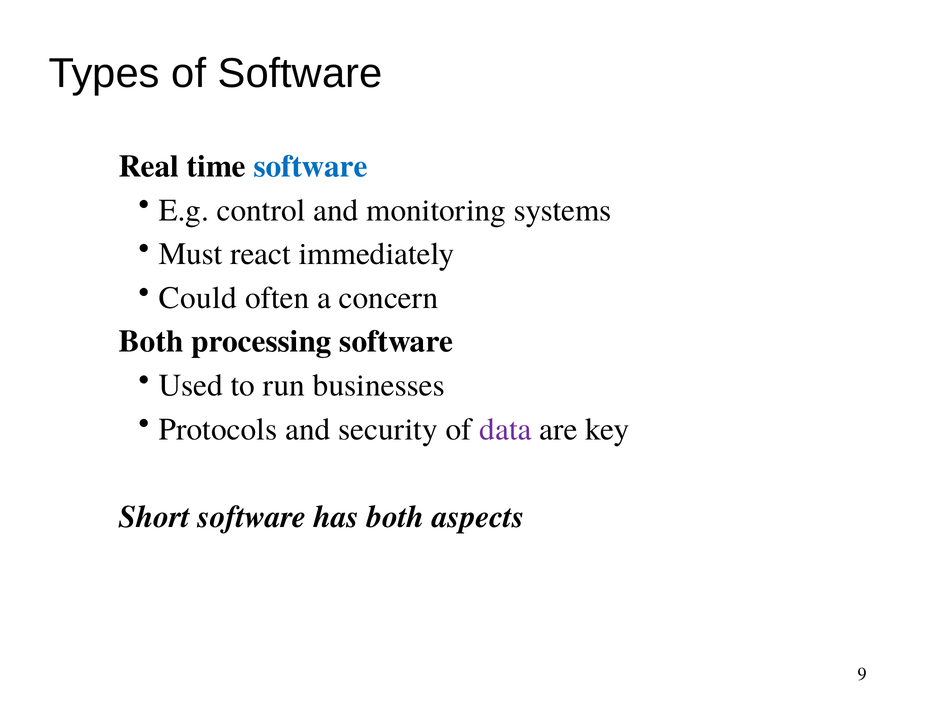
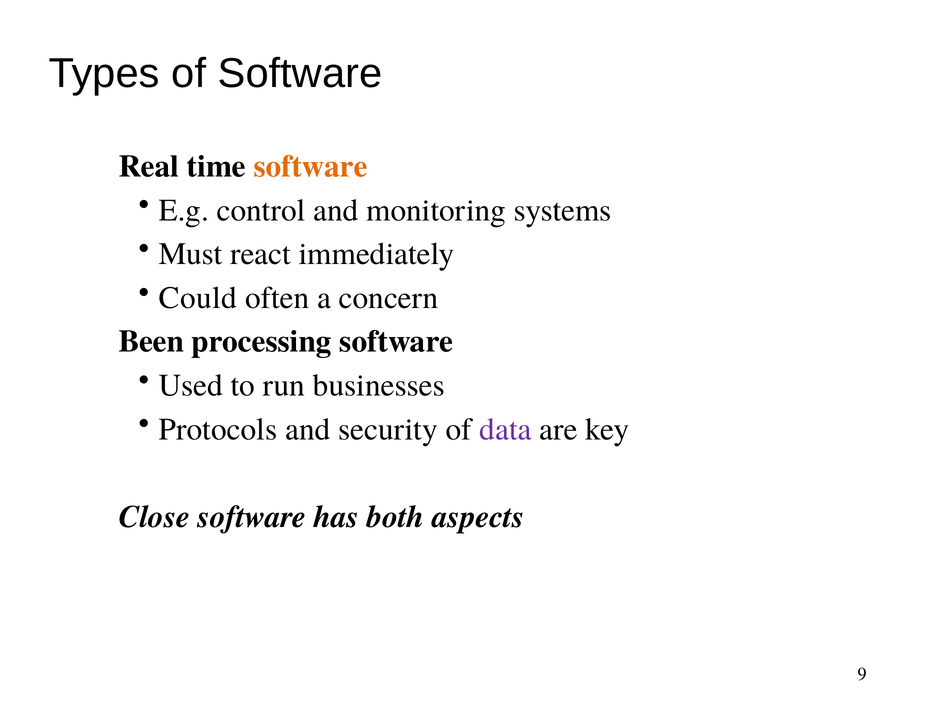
software at (311, 167) colour: blue -> orange
Both at (151, 342): Both -> Been
Short: Short -> Close
